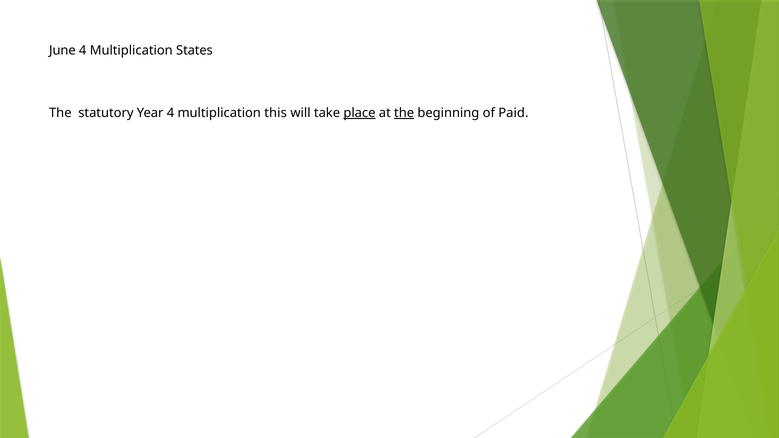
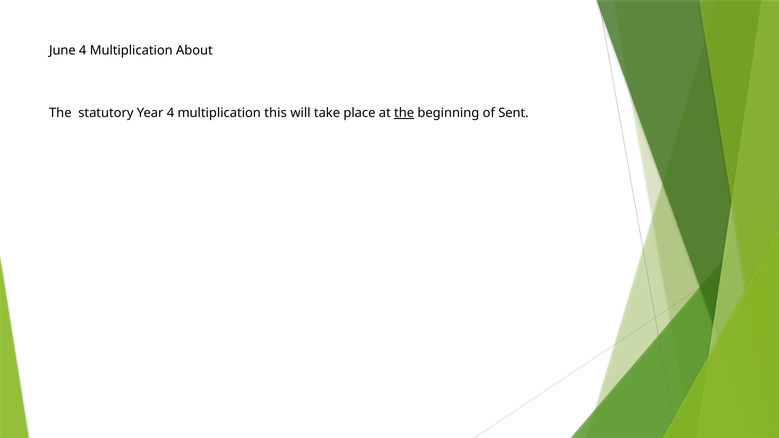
States: States -> About
place underline: present -> none
Paid: Paid -> Sent
